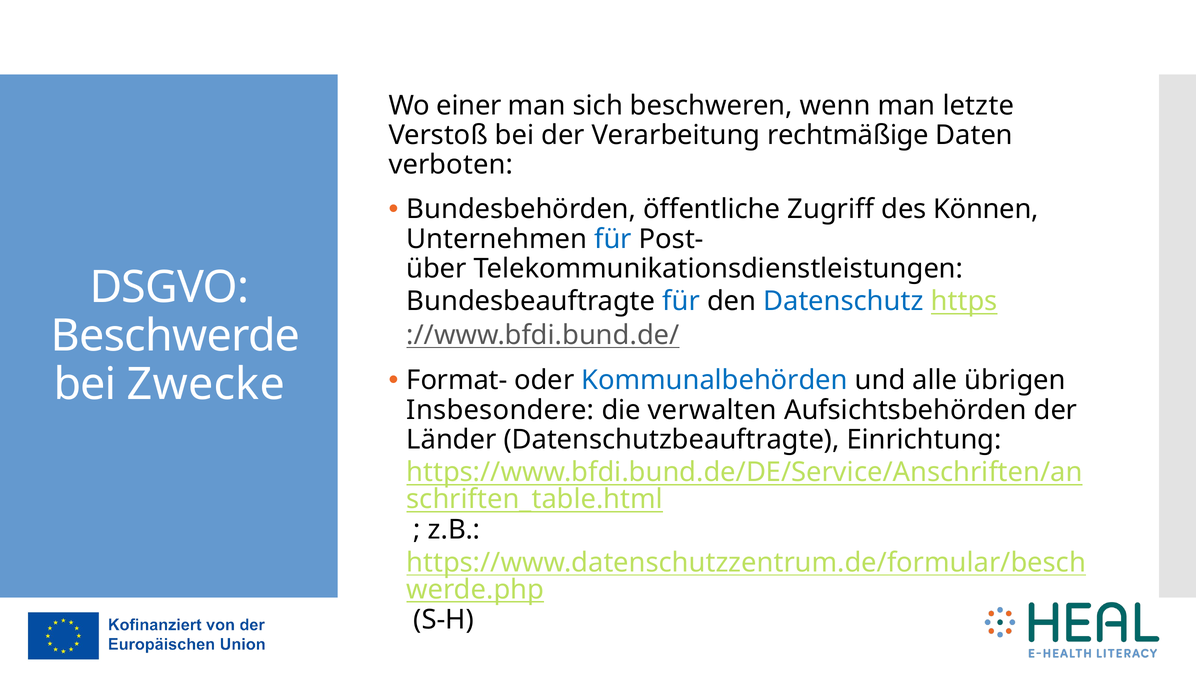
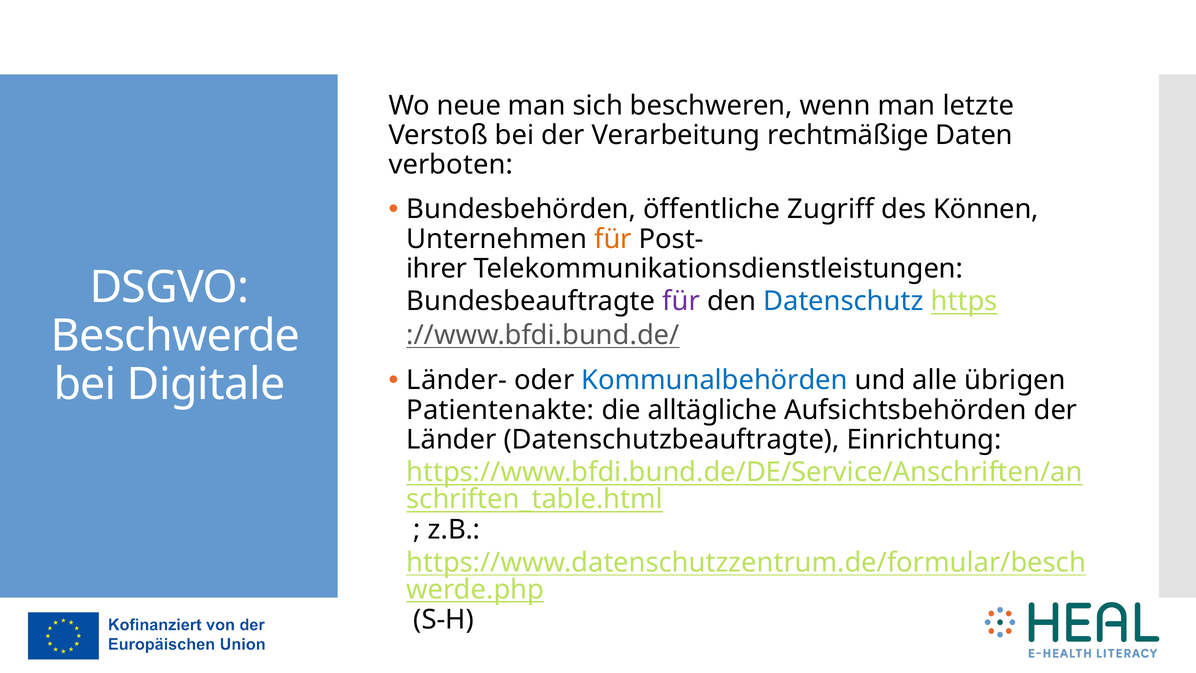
einer: einer -> neue
für at (613, 239) colour: blue -> orange
über: über -> ihrer
für at (681, 301) colour: blue -> purple
Format-: Format- -> Länder-
Zwecke: Zwecke -> Digitale
Insbesondere: Insbesondere -> Patientenakte
verwalten: verwalten -> alltägliche
